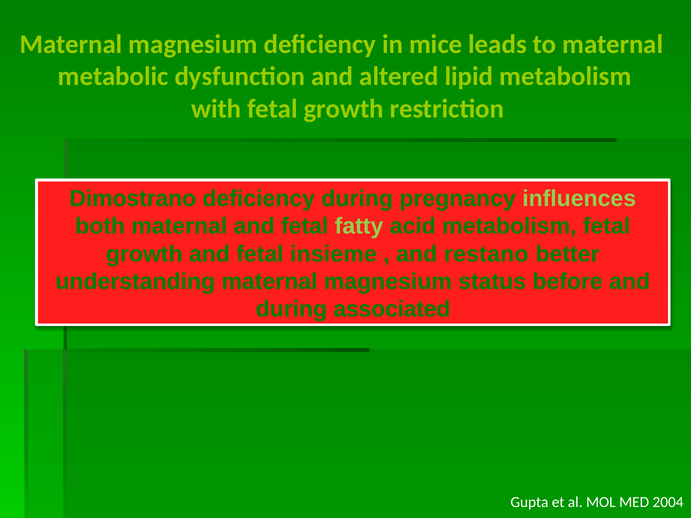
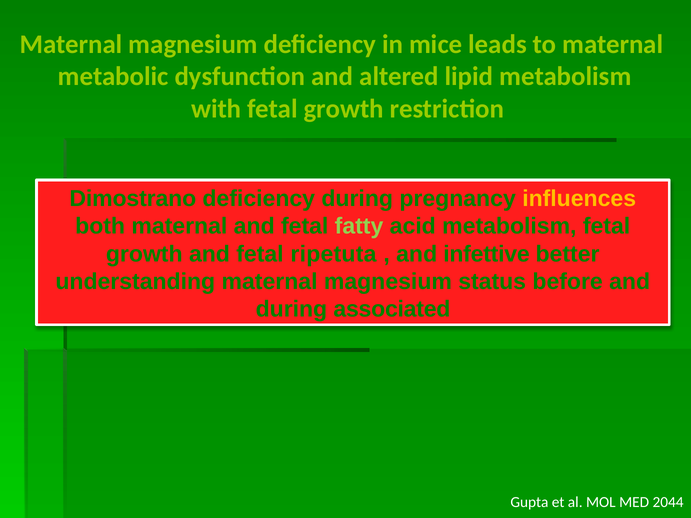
influences colour: light green -> yellow
insieme: insieme -> ripetuta
restano: restano -> infettive
2004: 2004 -> 2044
